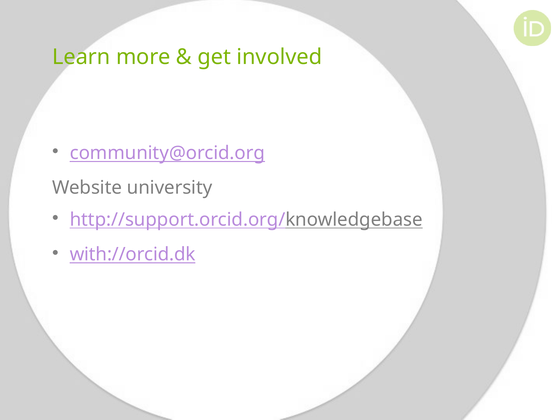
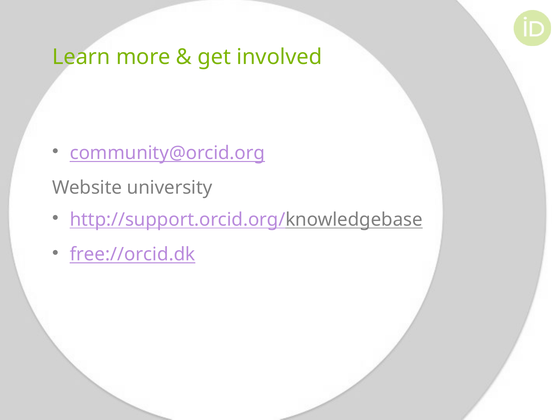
with://orcid.dk: with://orcid.dk -> free://orcid.dk
